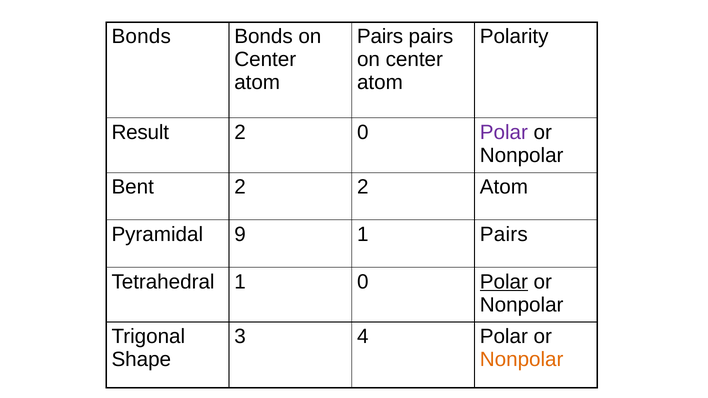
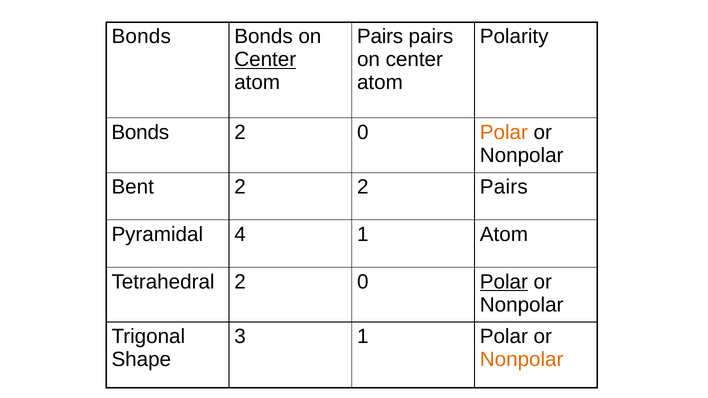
Center at (265, 60) underline: none -> present
Result at (140, 132): Result -> Bonds
Polar at (504, 132) colour: purple -> orange
2 Atom: Atom -> Pairs
9: 9 -> 4
1 Pairs: Pairs -> Atom
Tetrahedral 1: 1 -> 2
3 4: 4 -> 1
